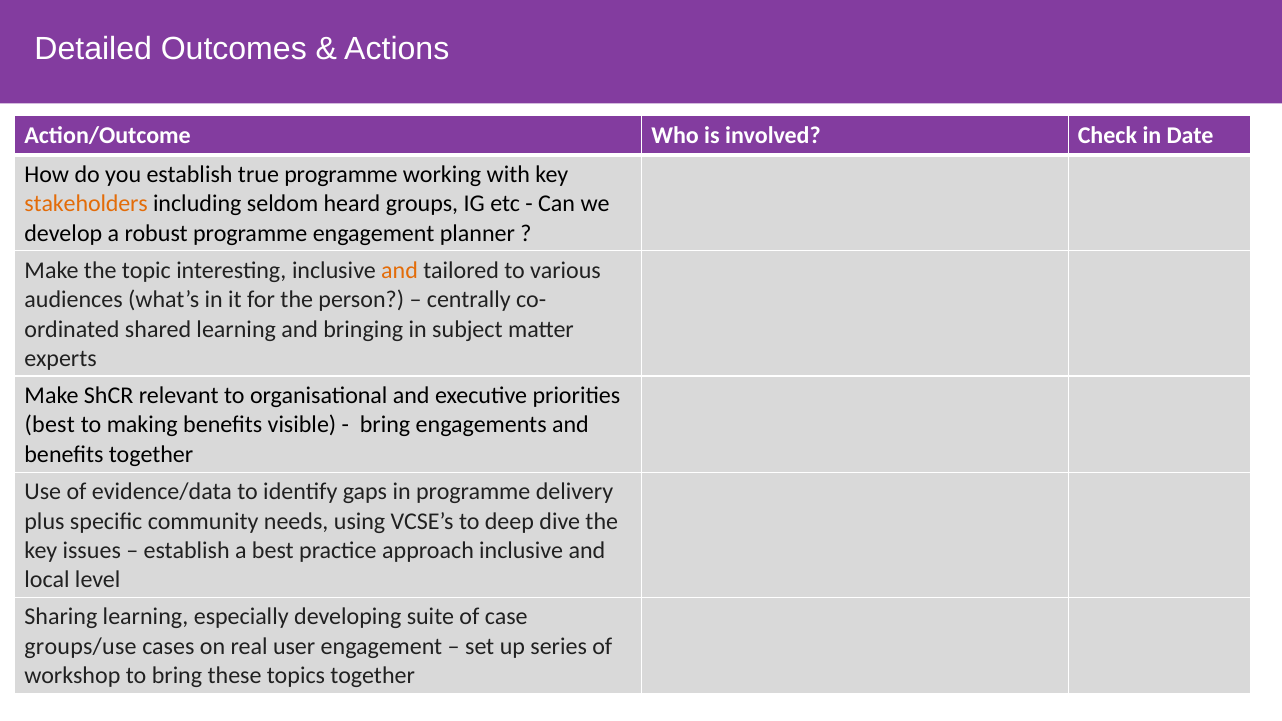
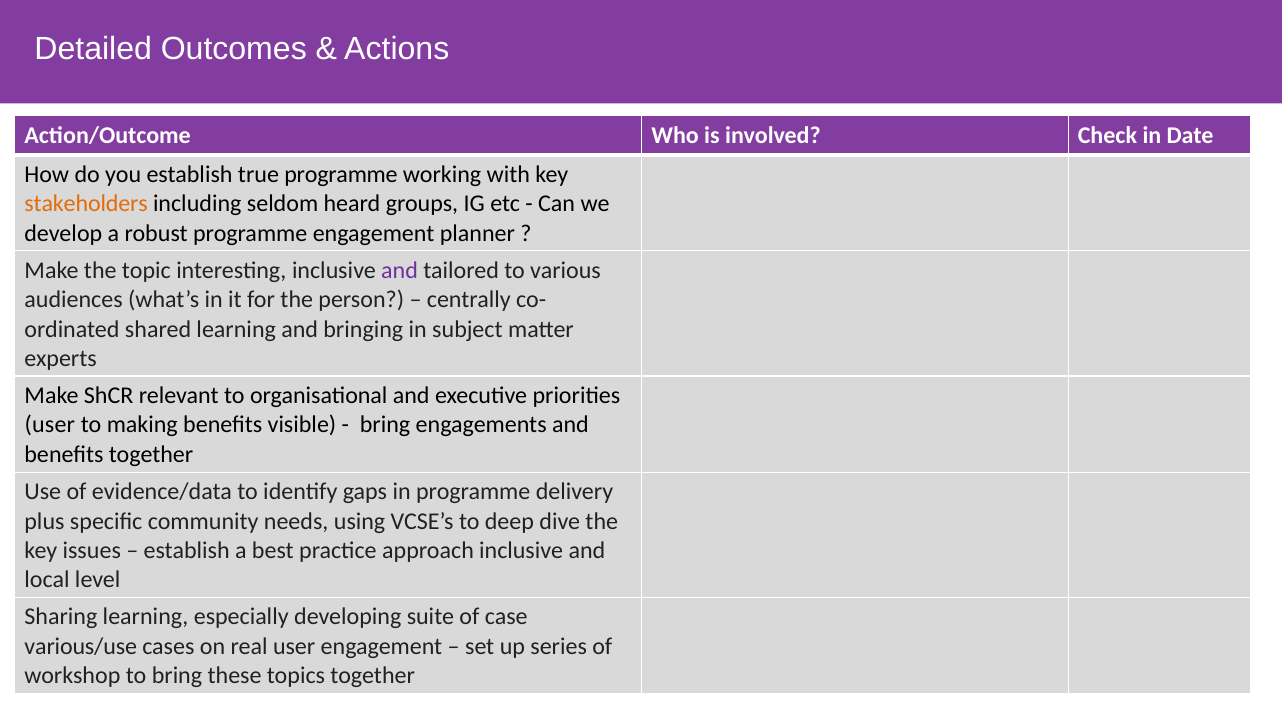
and at (400, 271) colour: orange -> purple
best at (50, 425): best -> user
groups/use: groups/use -> various/use
